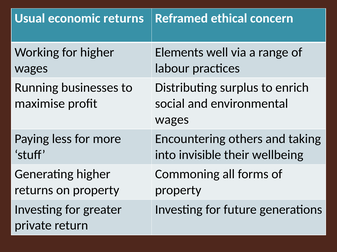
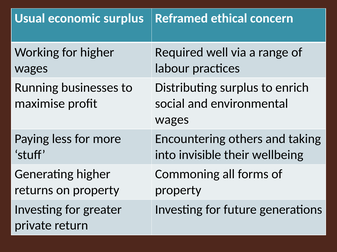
economic returns: returns -> surplus
Elements: Elements -> Required
